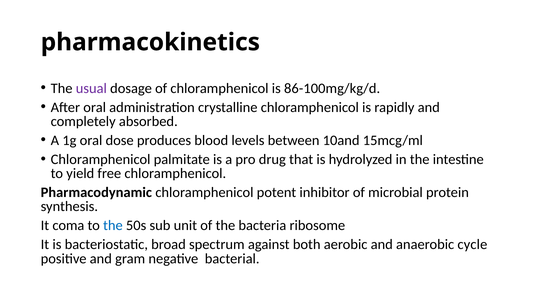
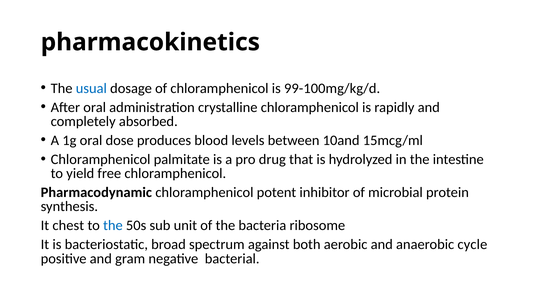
usual colour: purple -> blue
86-100mg/kg/d: 86-100mg/kg/d -> 99-100mg/kg/d
coma: coma -> chest
